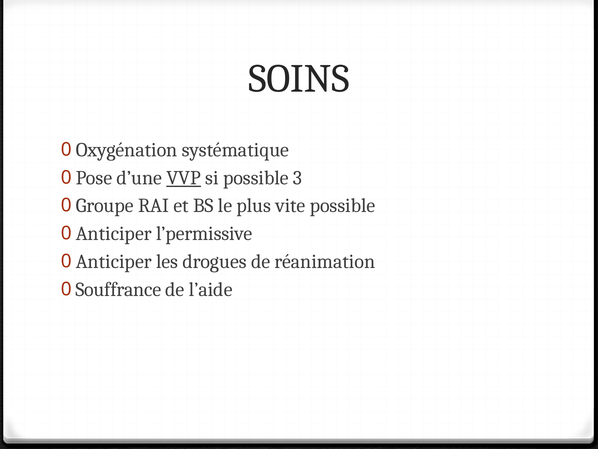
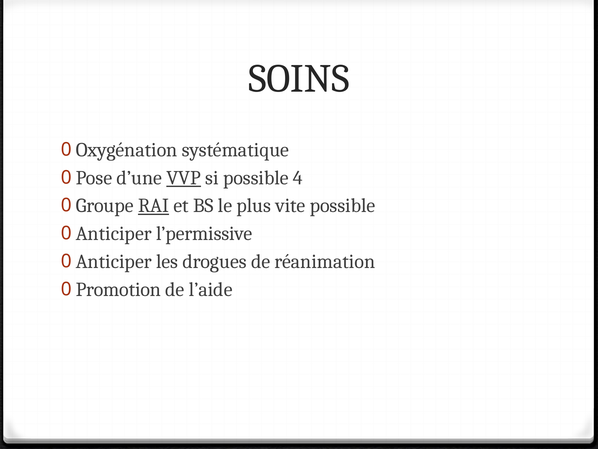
3: 3 -> 4
RAI underline: none -> present
Souffrance: Souffrance -> Promotion
